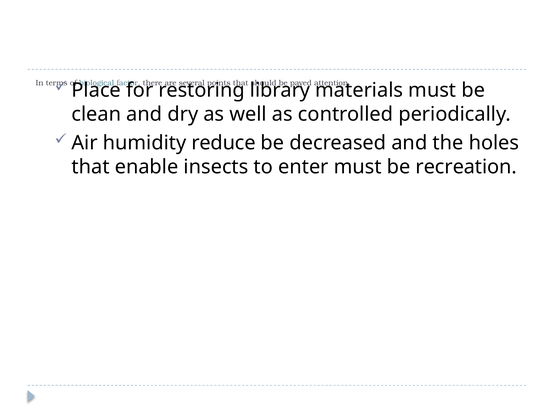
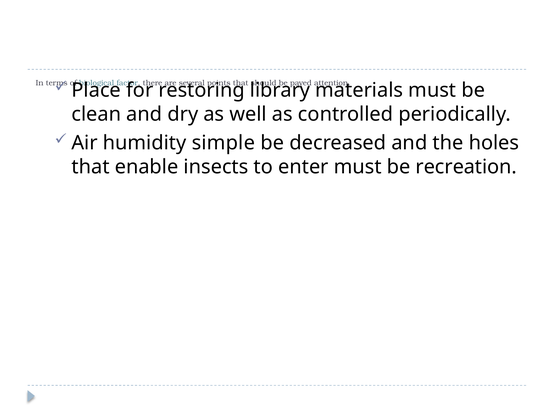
reduce: reduce -> simple
